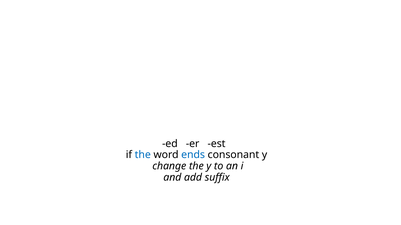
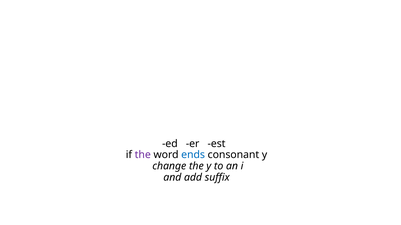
the at (143, 155) colour: blue -> purple
